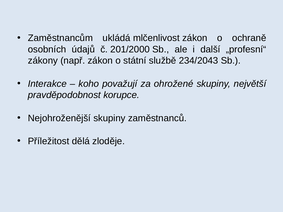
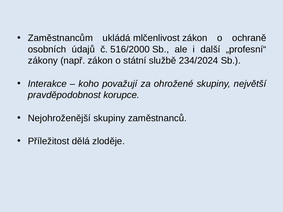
201/2000: 201/2000 -> 516/2000
234/2043: 234/2043 -> 234/2024
